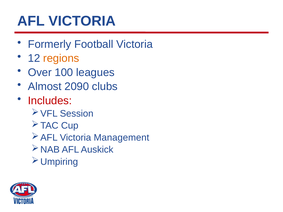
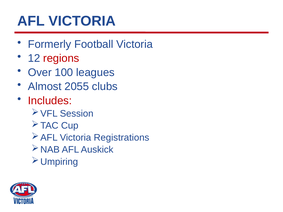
regions colour: orange -> red
2090: 2090 -> 2055
Management: Management -> Registrations
